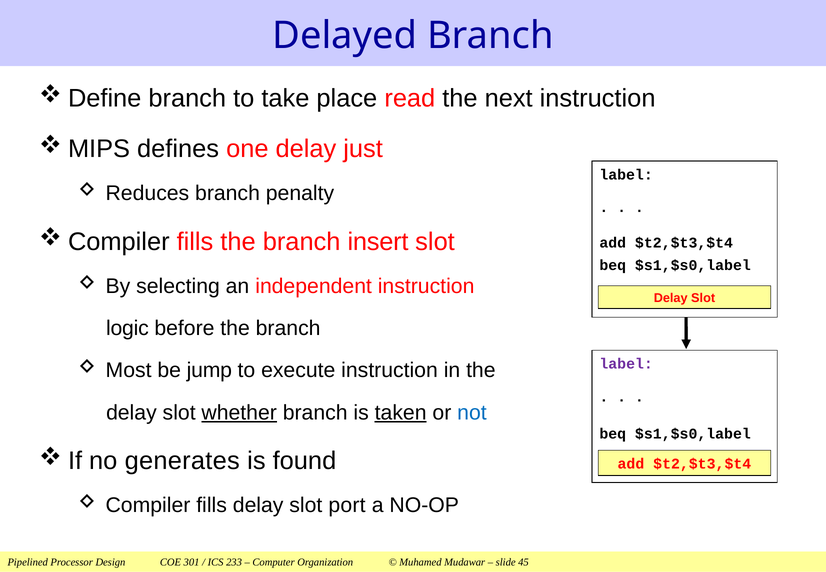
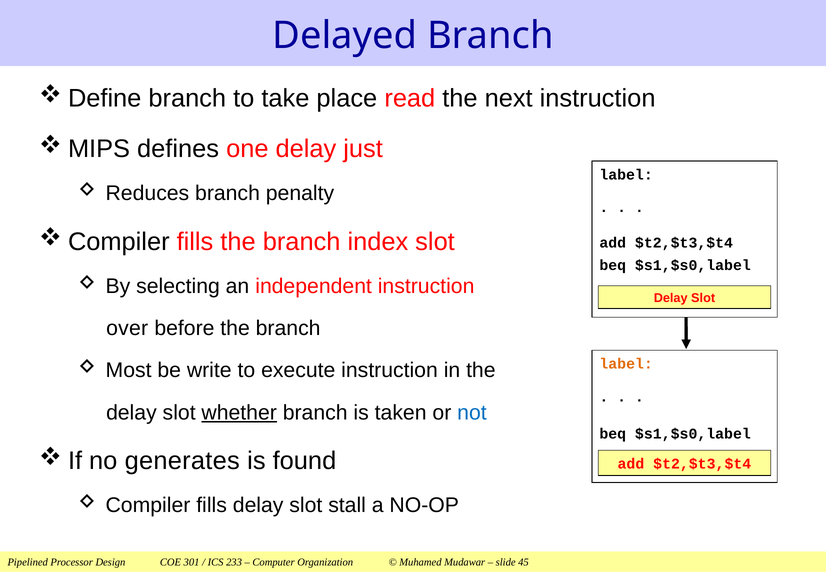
insert: insert -> index
logic: logic -> over
label at (626, 364) colour: purple -> orange
jump: jump -> write
taken underline: present -> none
port: port -> stall
